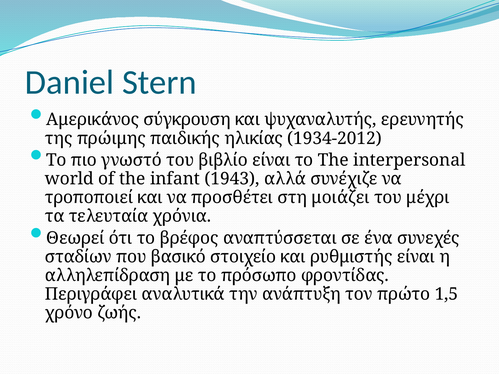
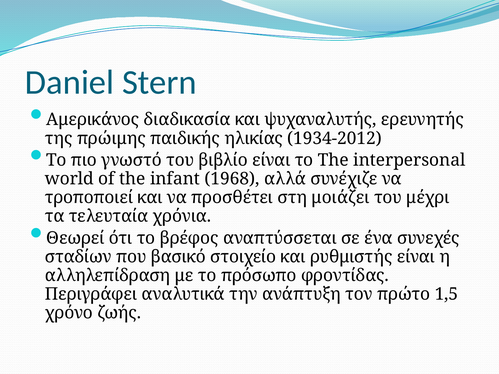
σύγκρουση: σύγκρουση -> διαδικασία
1943: 1943 -> 1968
